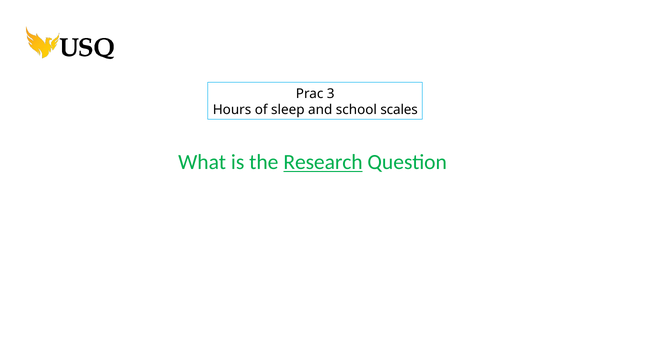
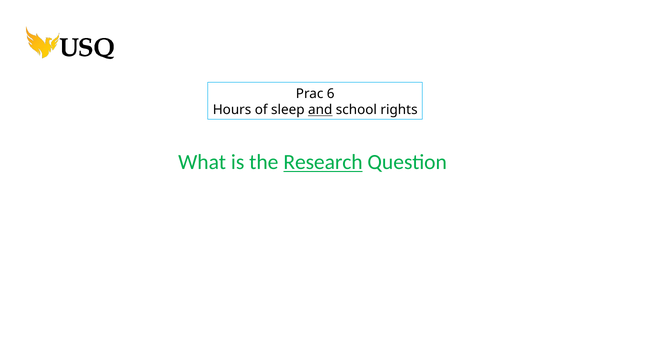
3: 3 -> 6
and underline: none -> present
scales: scales -> rights
